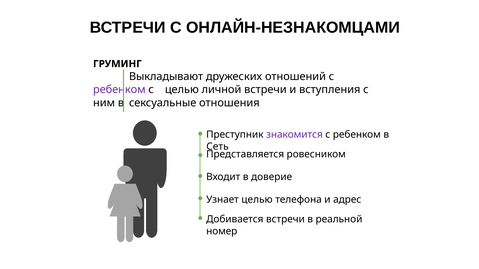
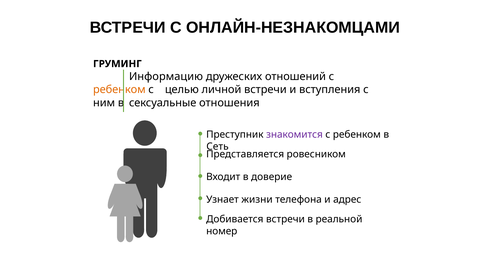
Выкладывают: Выкладывают -> Информацию
ребенком at (119, 90) colour: purple -> orange
Узнает целью: целью -> жизни
